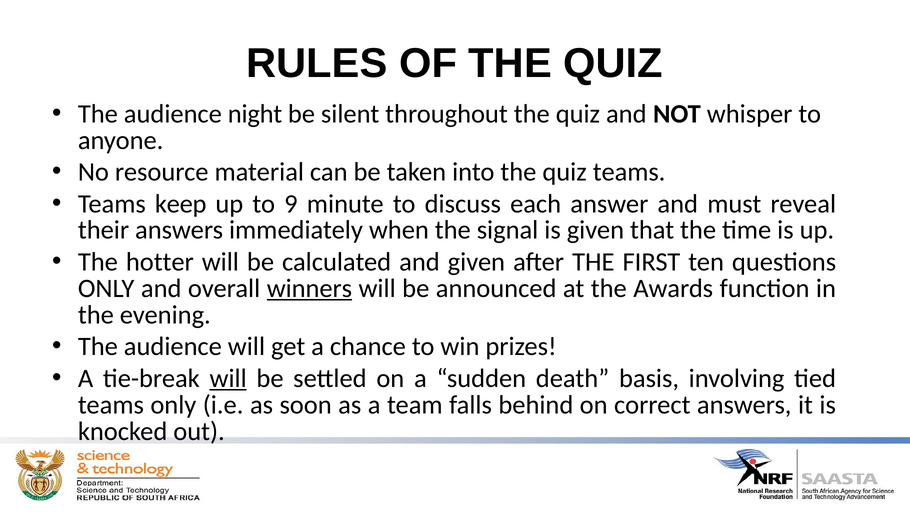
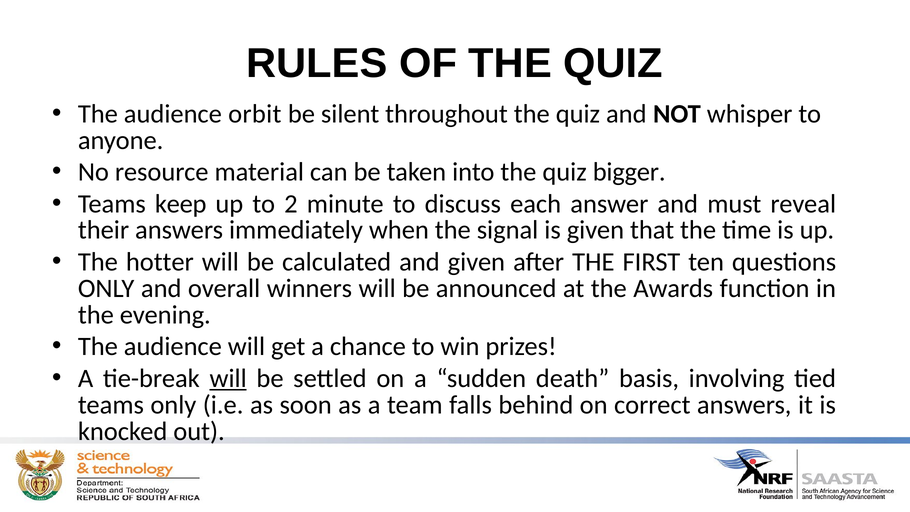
night: night -> orbit
quiz teams: teams -> bigger
9: 9 -> 2
winners underline: present -> none
